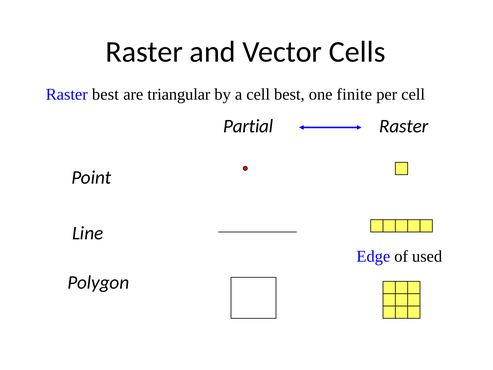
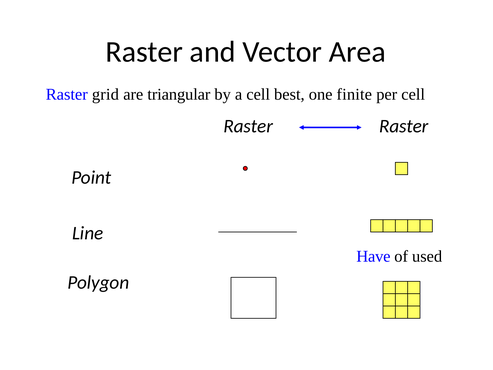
Cells: Cells -> Area
Raster best: best -> grid
Partial at (248, 126): Partial -> Raster
Edge: Edge -> Have
